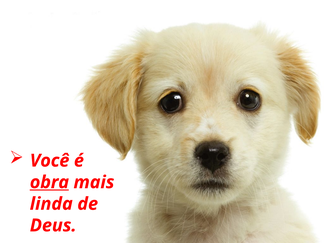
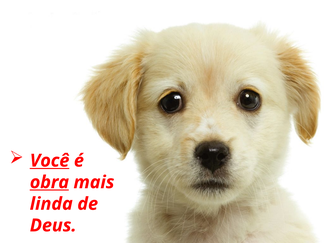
Você underline: none -> present
